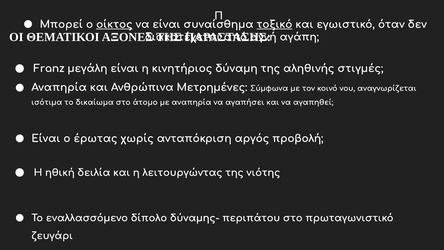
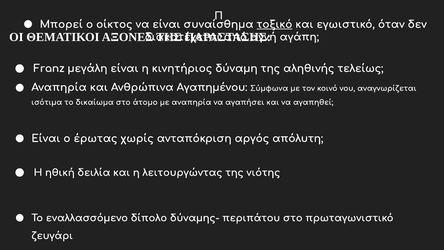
οίκτος underline: present -> none
στιγμές: στιγμές -> τελείως
Μετρημένες: Μετρημένες -> Αγαπημένου
προβολή: προβολή -> απόλυτη
